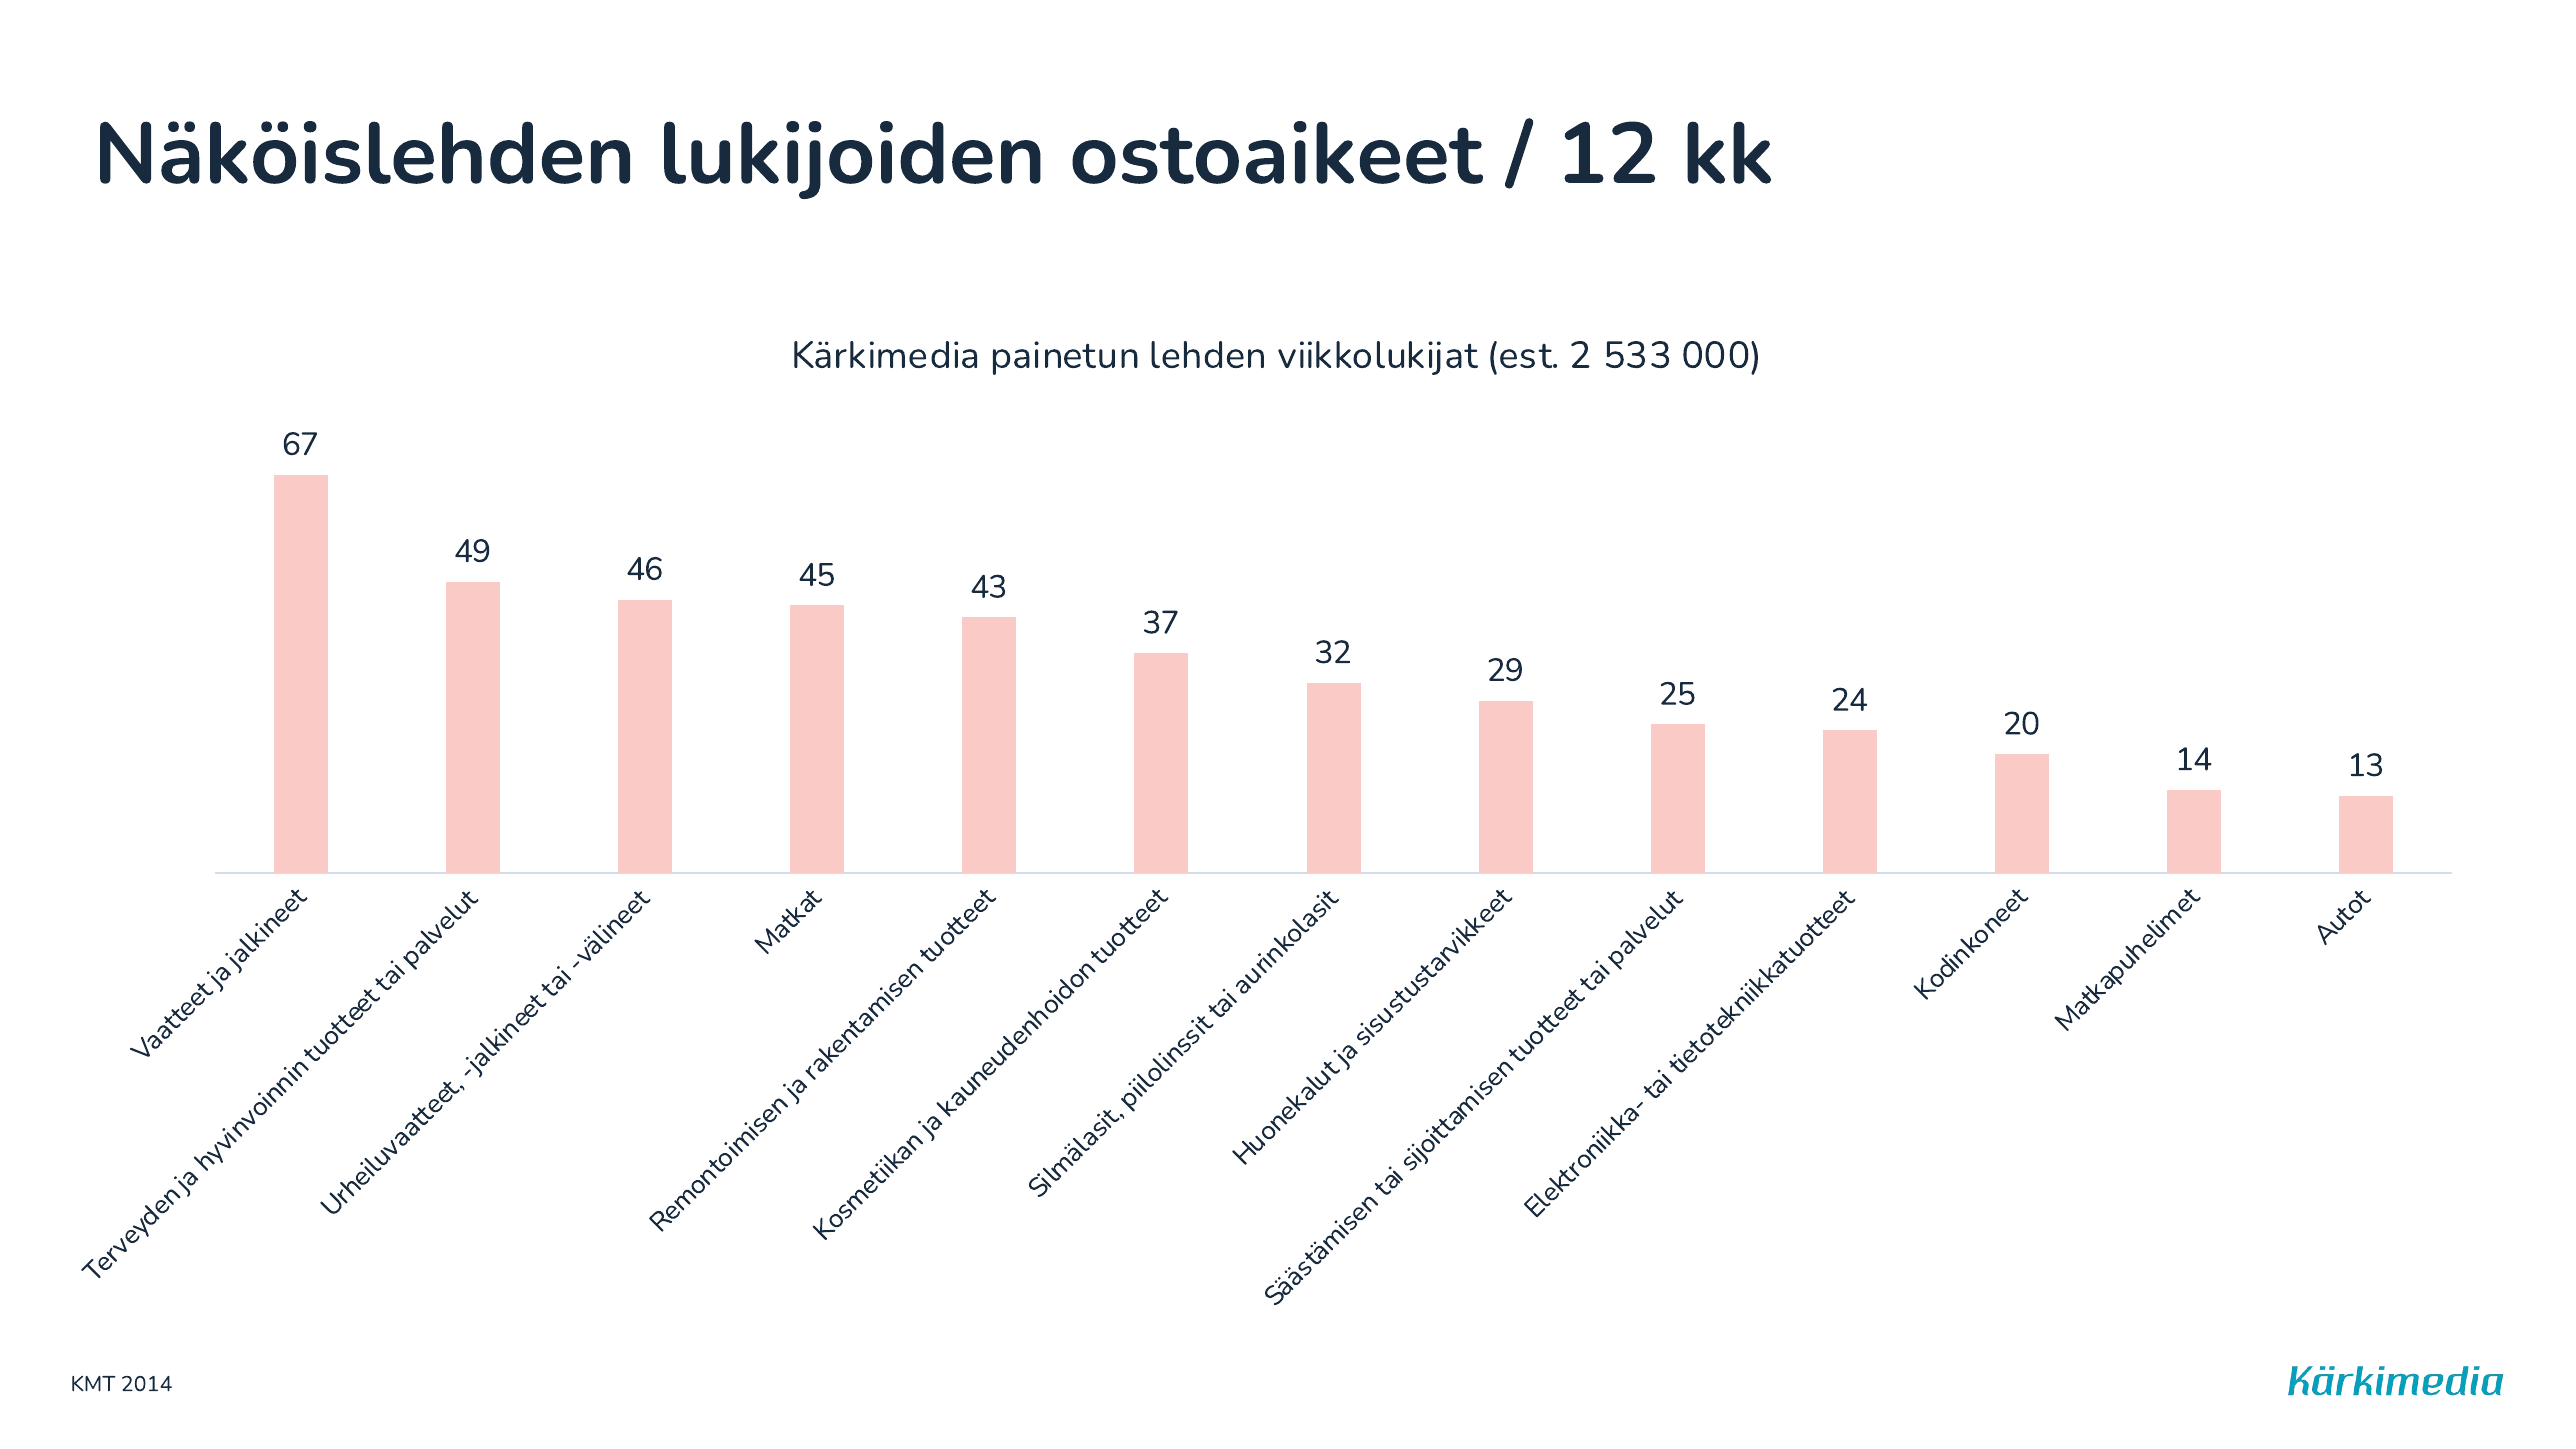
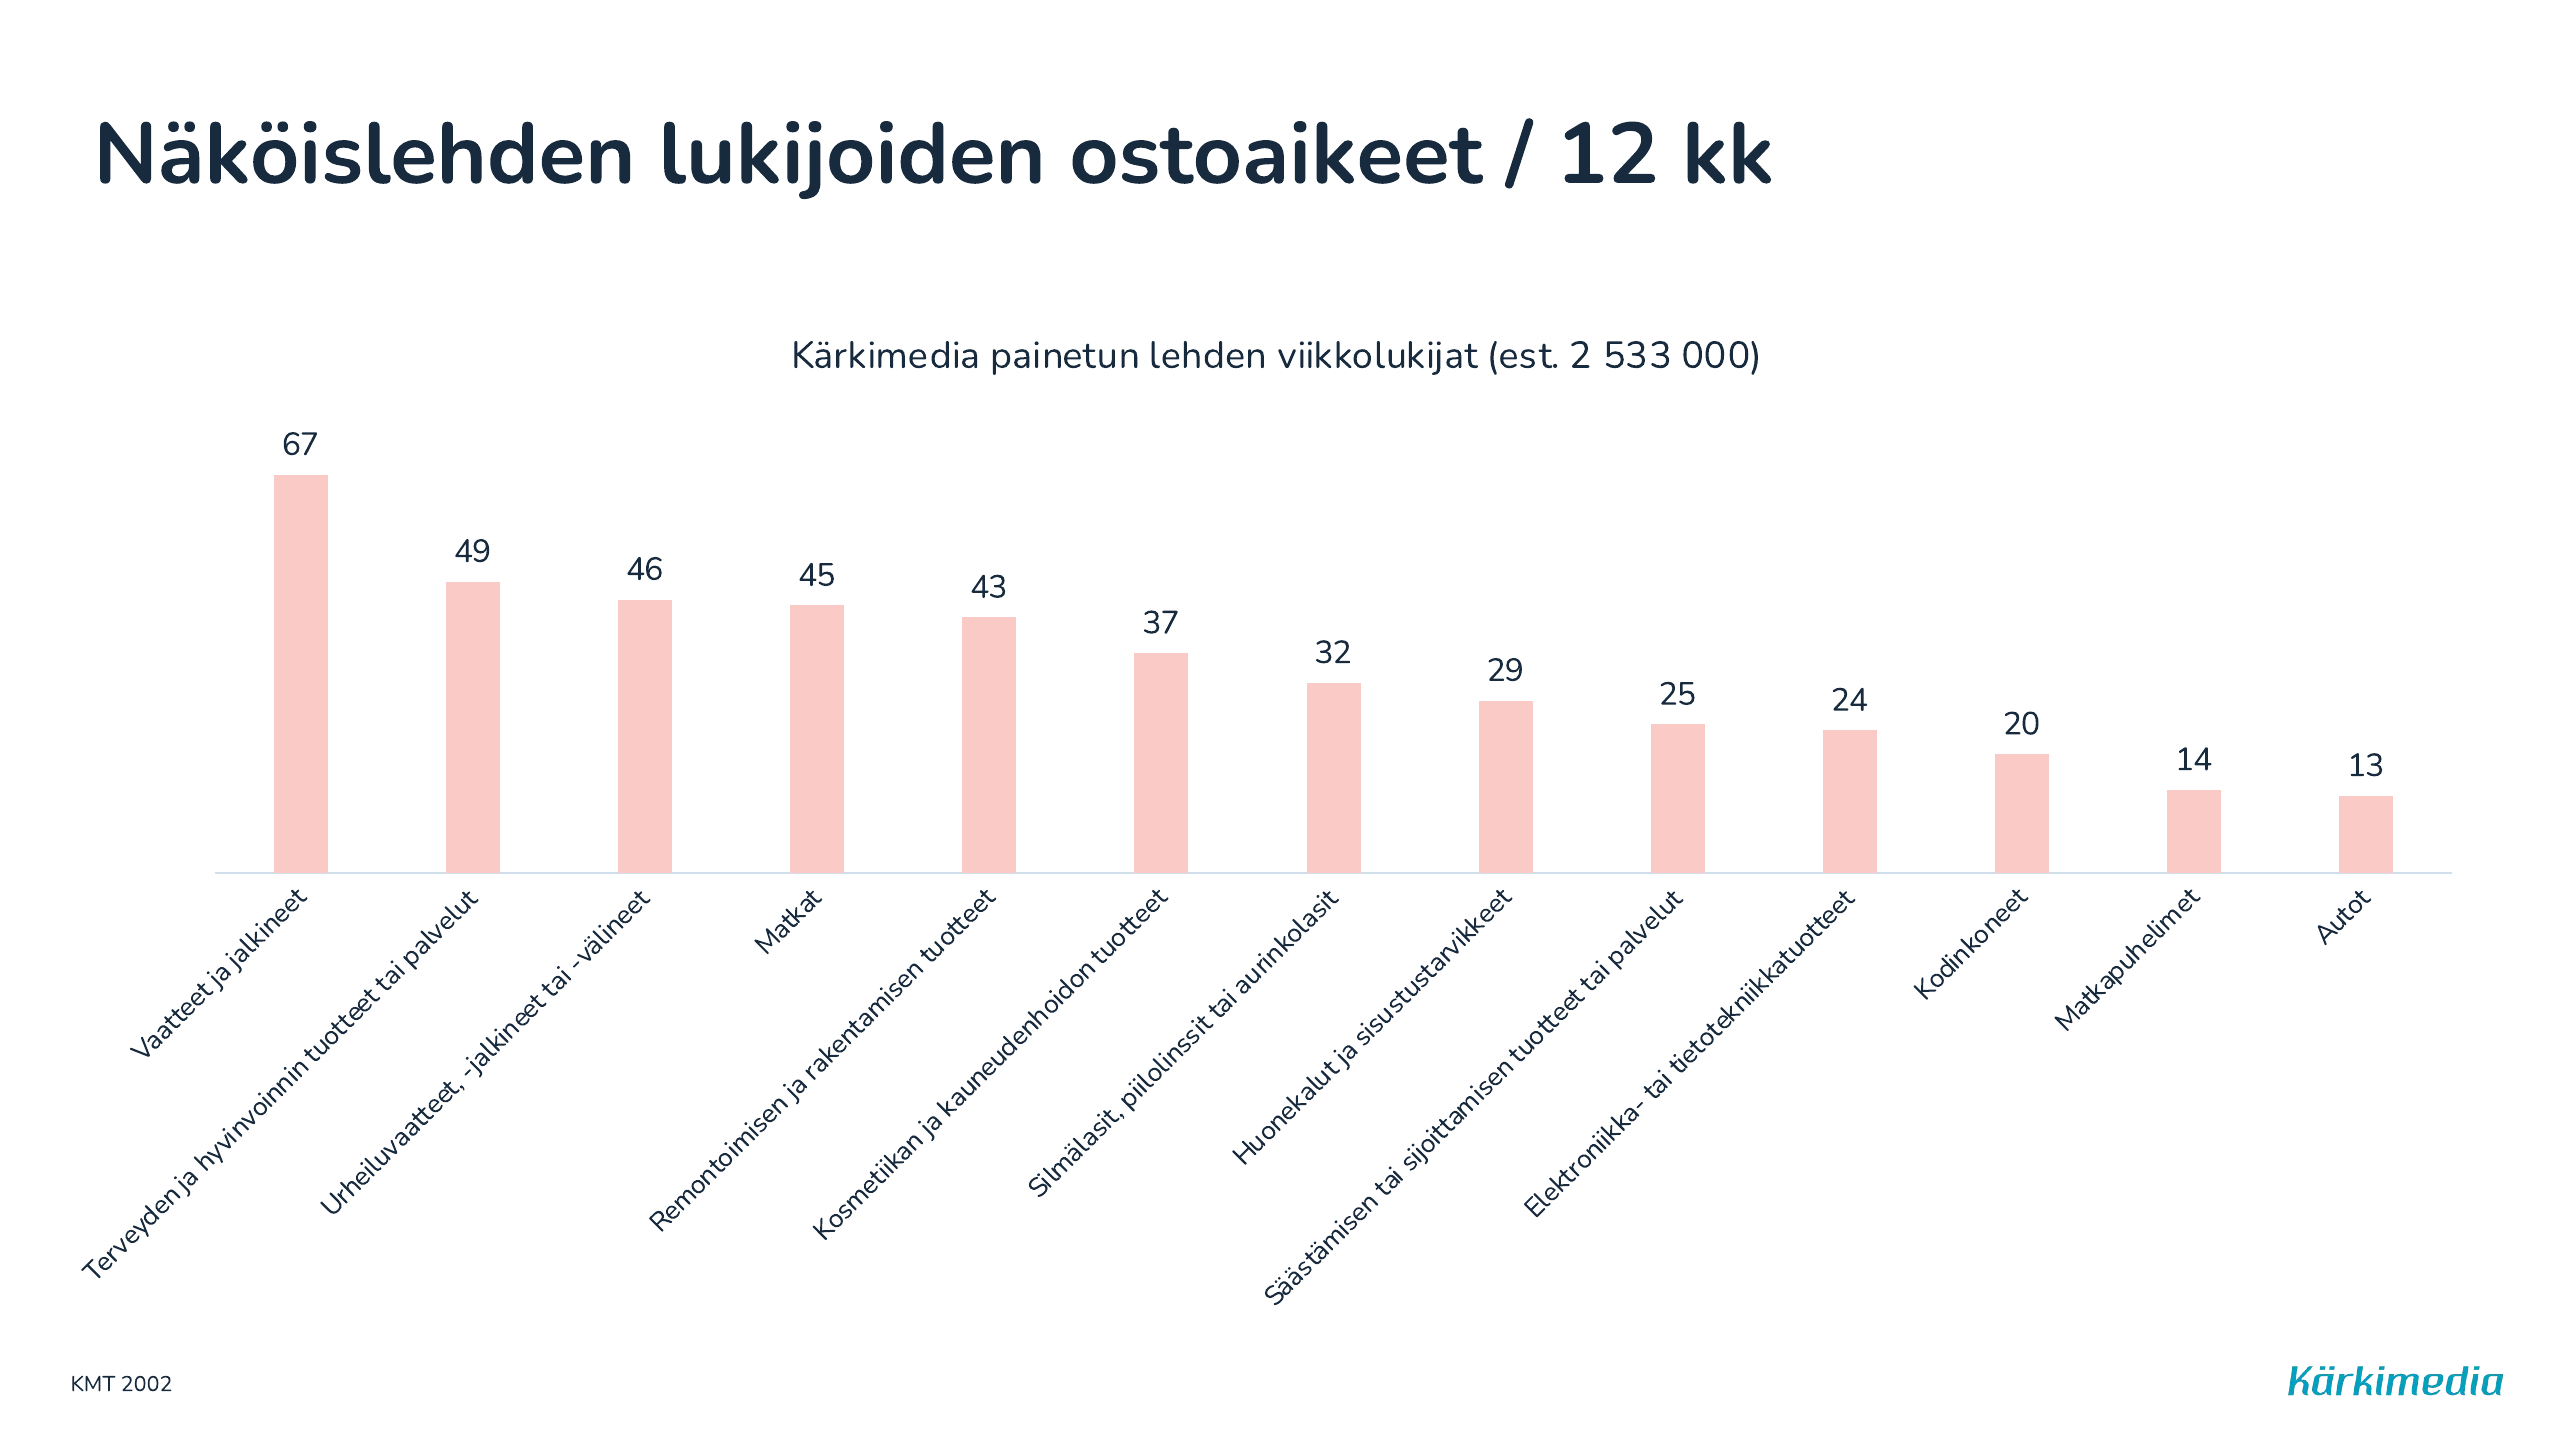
2014: 2014 -> 2002
